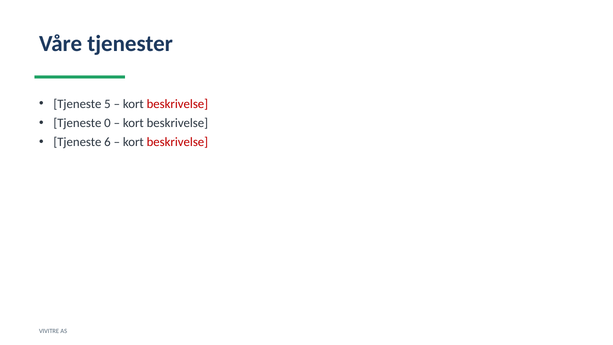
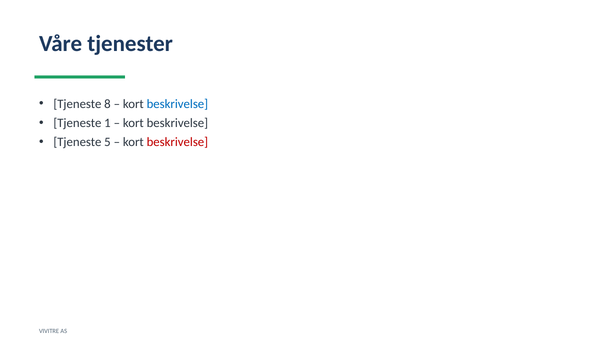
5: 5 -> 8
beskrivelse at (177, 104) colour: red -> blue
0: 0 -> 1
6: 6 -> 5
